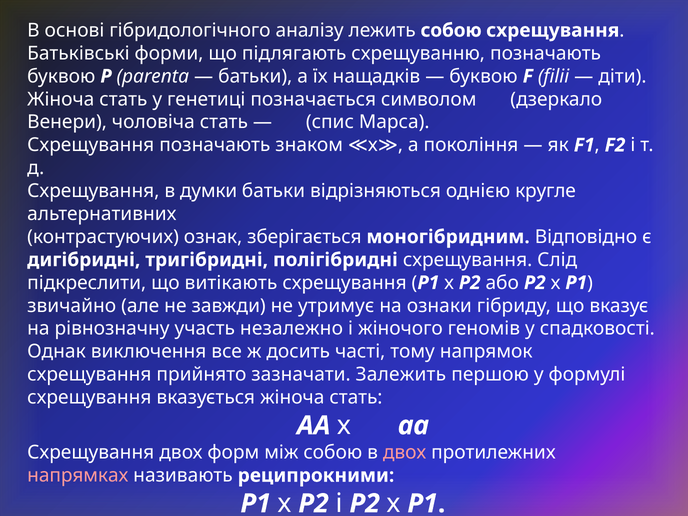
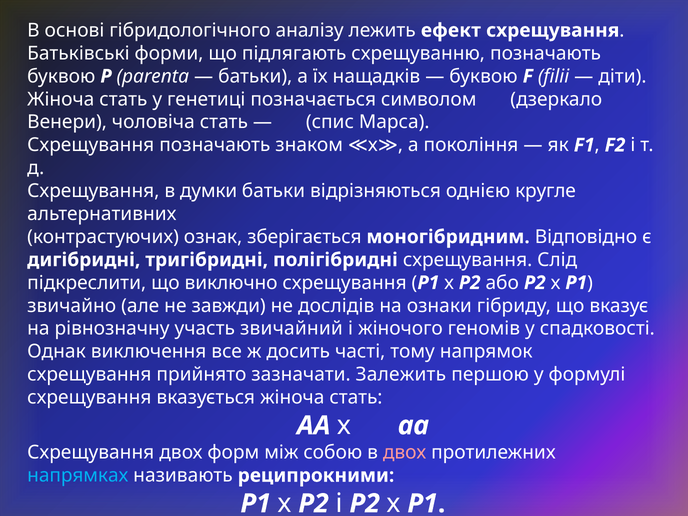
лежить собою: собою -> ефект
витікають: витікають -> виключно
утримує: утримує -> дослідів
незалежно: незалежно -> звичайний
напрямках colour: pink -> light blue
